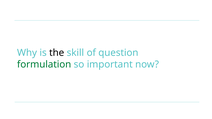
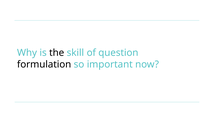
formulation colour: green -> black
